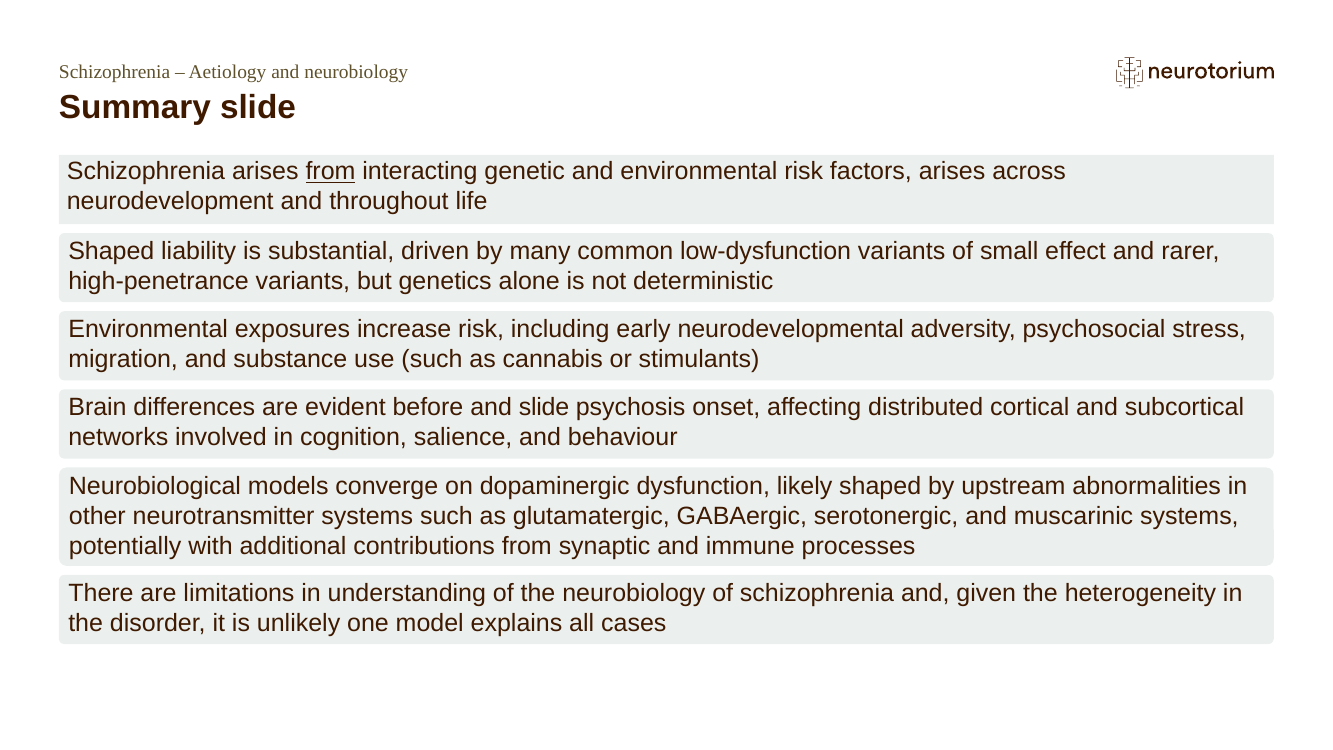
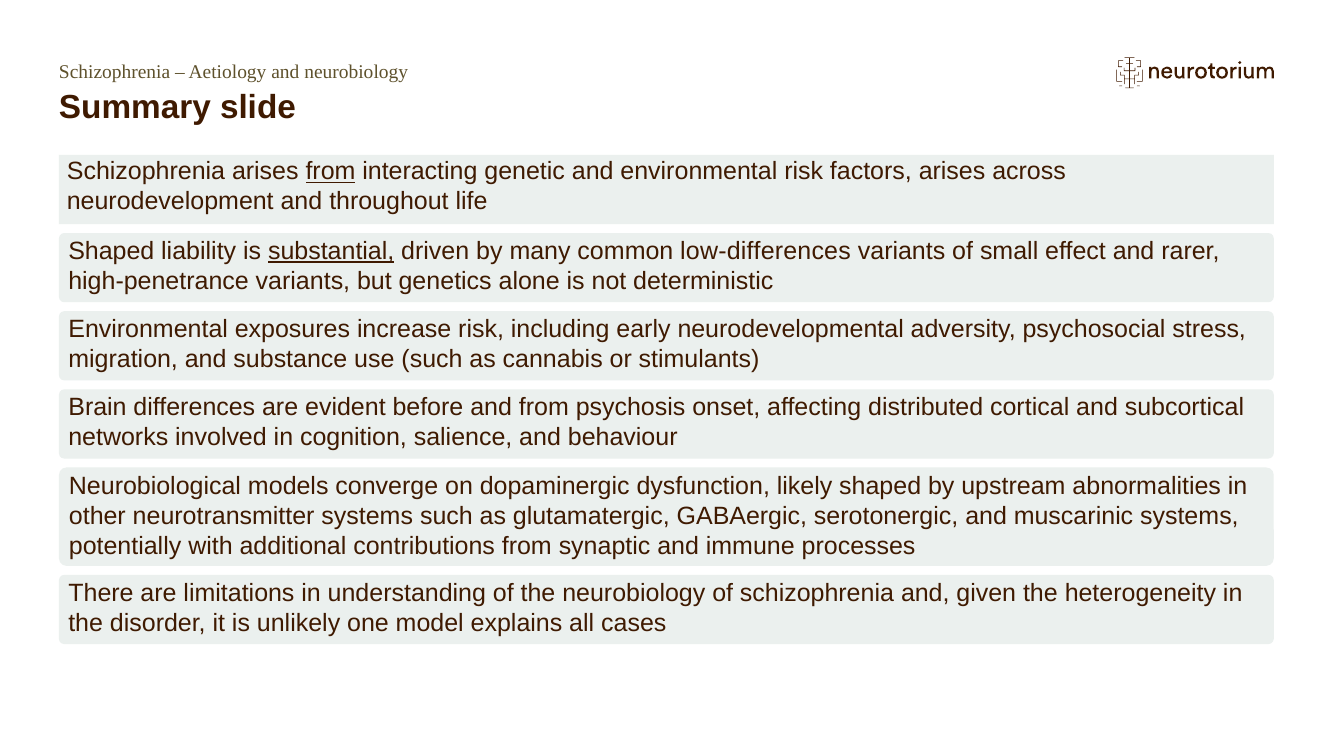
substantial underline: none -> present
low-dysfunction: low-dysfunction -> low-differences
and slide: slide -> from
